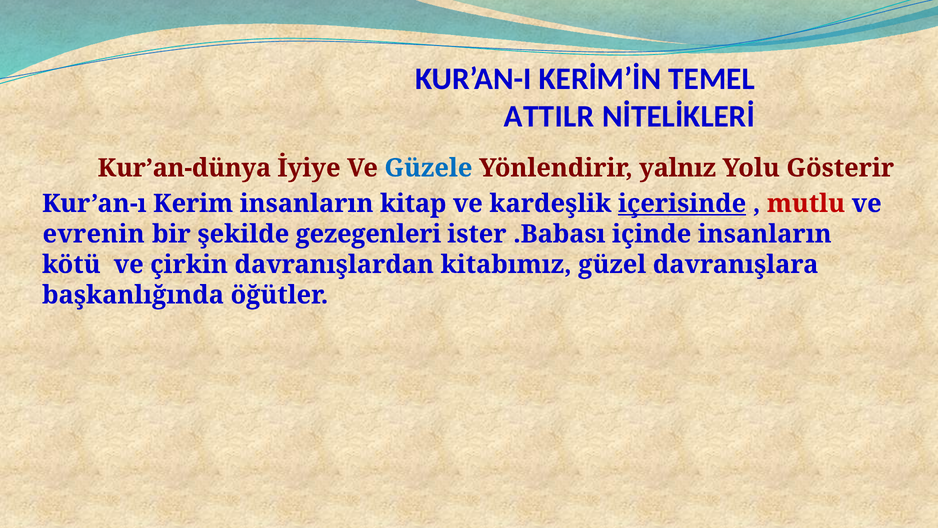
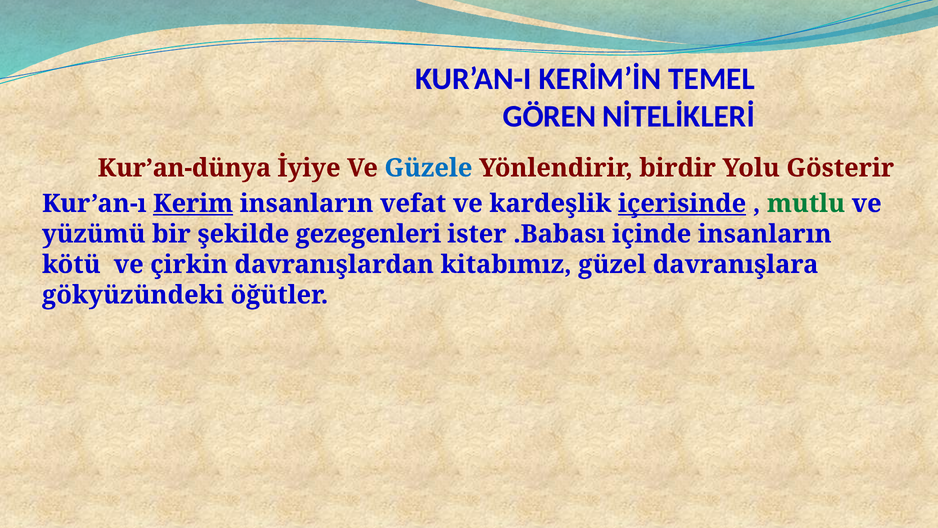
ATTILR: ATTILR -> GÖREN
yalnız: yalnız -> birdir
Kerim underline: none -> present
kitap: kitap -> vefat
mutlu colour: red -> green
evrenin: evrenin -> yüzümü
başkanlığında: başkanlığında -> gökyüzündeki
